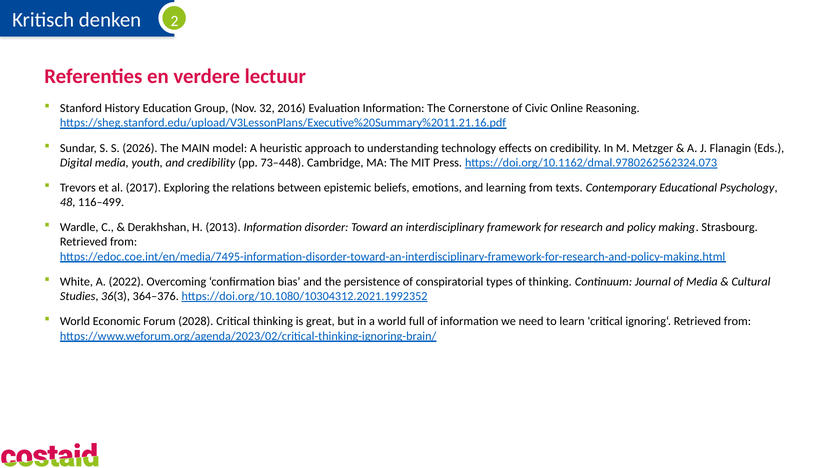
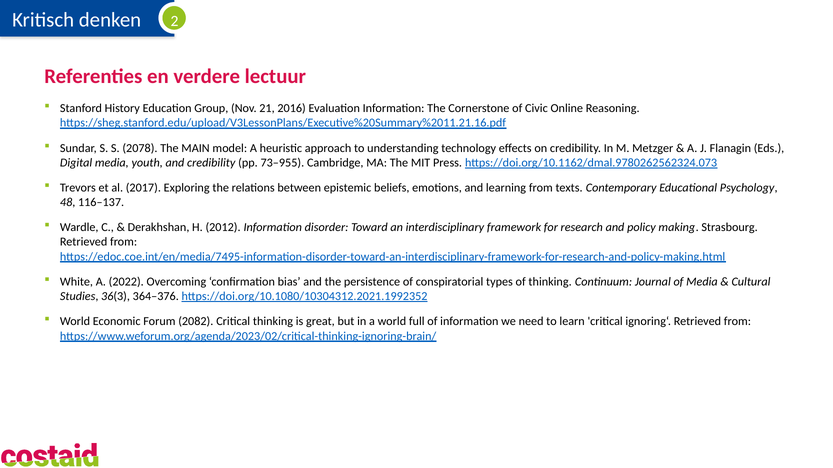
32: 32 -> 21
2026: 2026 -> 2078
73–448: 73–448 -> 73–955
116–499: 116–499 -> 116–137
2013: 2013 -> 2012
2028: 2028 -> 2082
